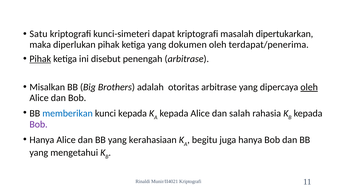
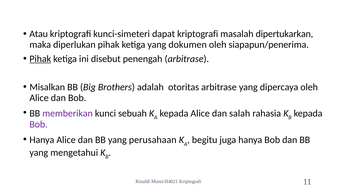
Satu: Satu -> Atau
terdapat/penerima: terdapat/penerima -> siapapun/penerima
oleh at (309, 87) underline: present -> none
memberikan colour: blue -> purple
kunci kepada: kepada -> sebuah
kerahasiaan: kerahasiaan -> perusahaan
